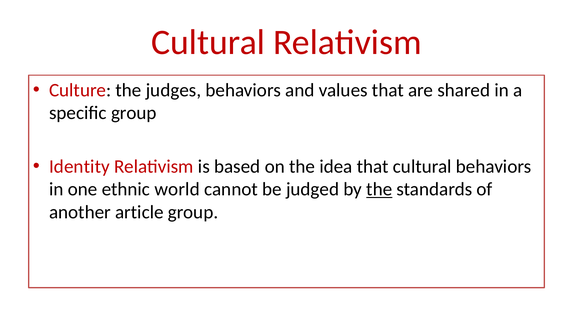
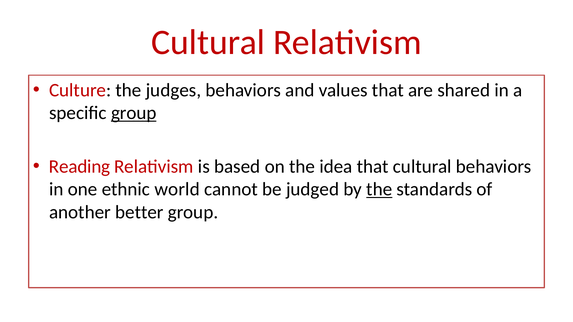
group at (134, 113) underline: none -> present
Identity: Identity -> Reading
article: article -> better
